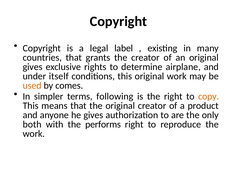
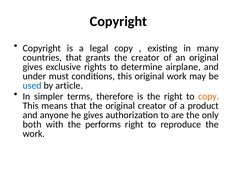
legal label: label -> copy
itself: itself -> must
used colour: orange -> blue
comes: comes -> article
following: following -> therefore
